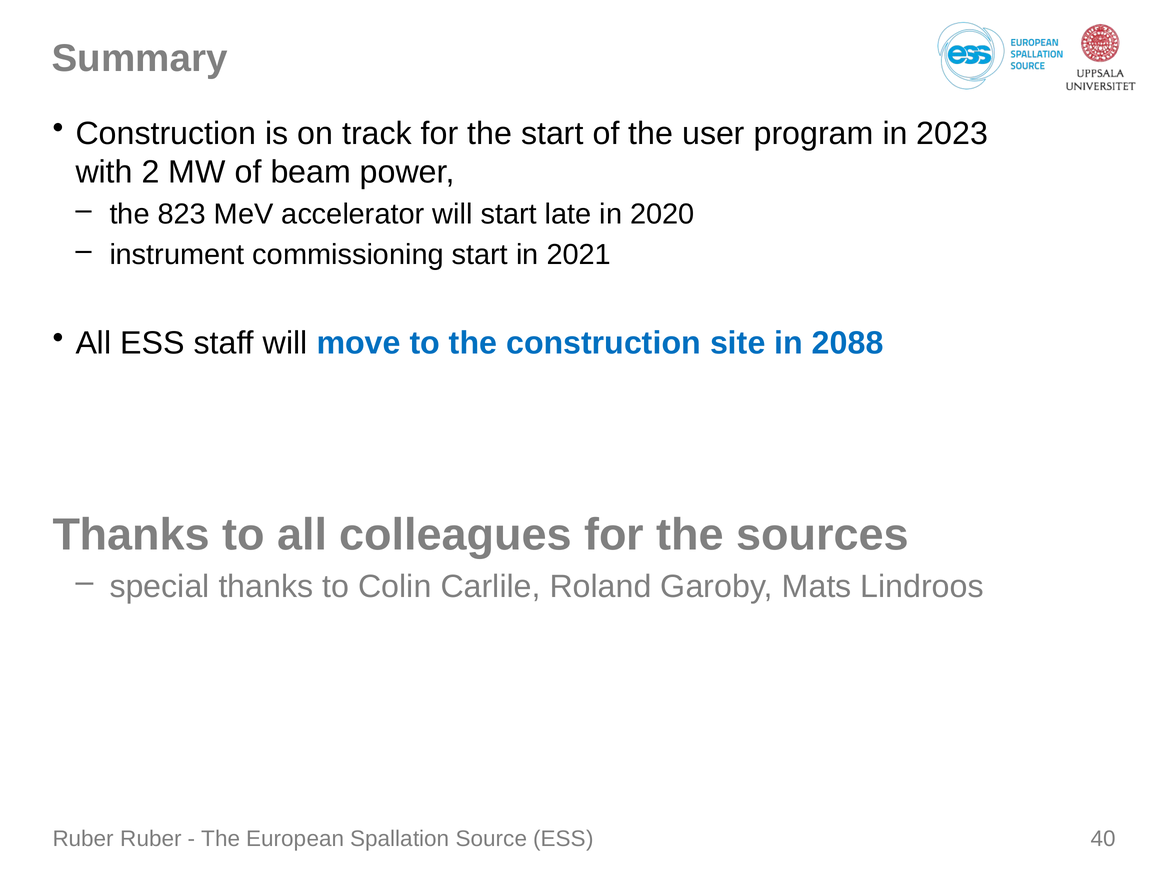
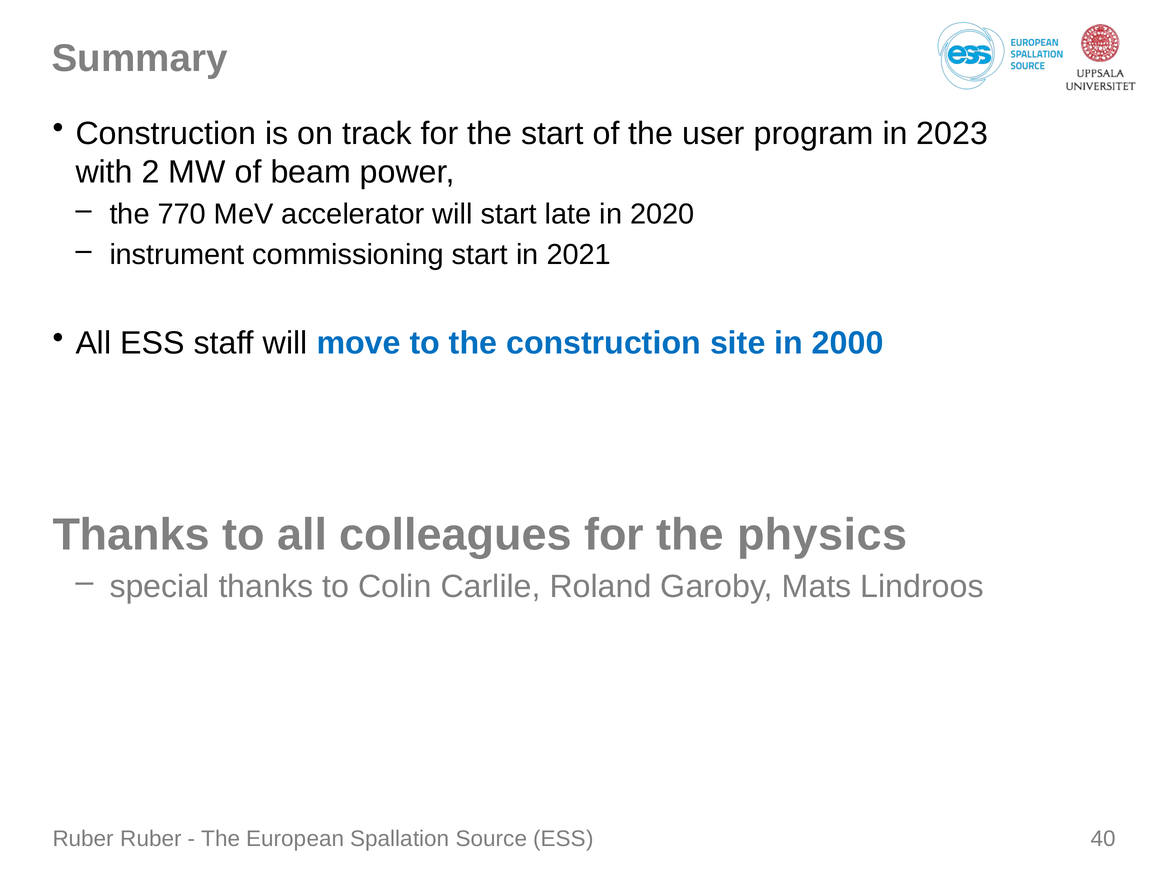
823: 823 -> 770
2088: 2088 -> 2000
sources: sources -> physics
